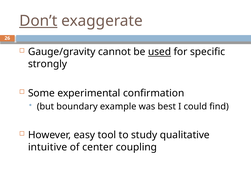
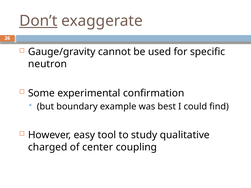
used underline: present -> none
strongly: strongly -> neutron
intuitive: intuitive -> charged
